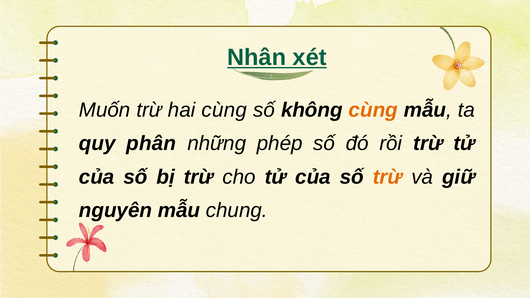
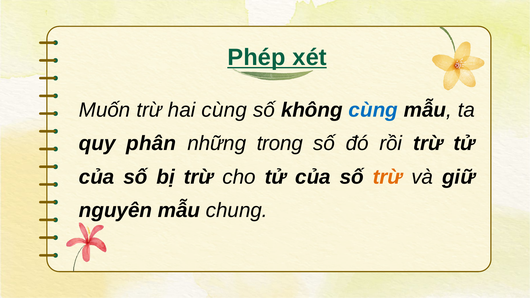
Nhân: Nhân -> Phép
cùng at (373, 110) colour: orange -> blue
phép: phép -> trong
